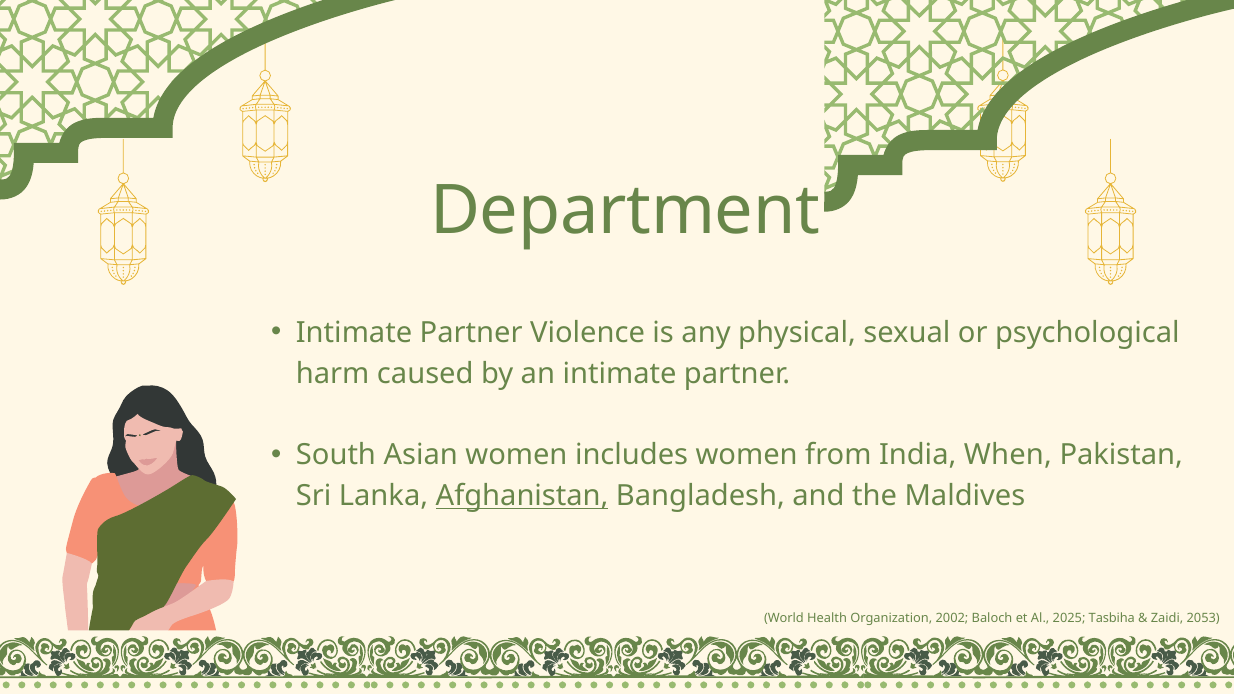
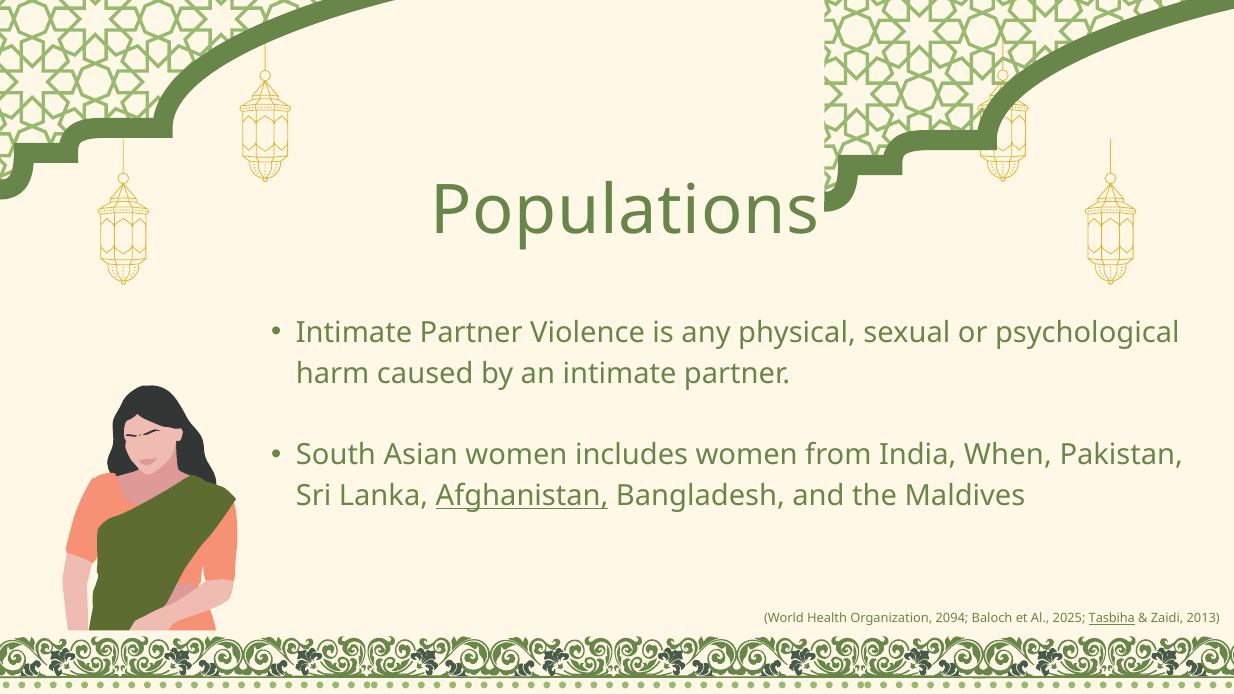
Department: Department -> Populations
2002: 2002 -> 2094
Tasbiha underline: none -> present
2053: 2053 -> 2013
